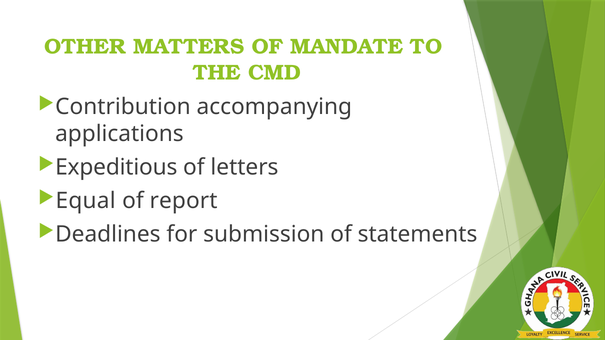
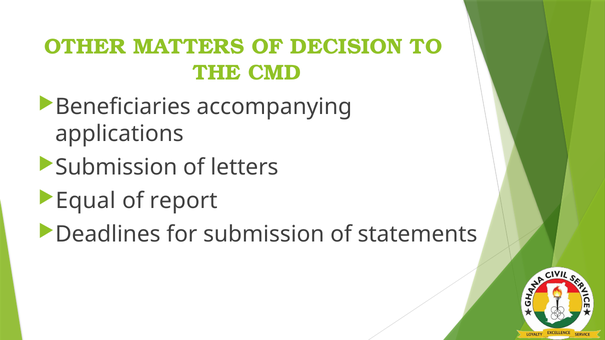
MANDATE: MANDATE -> DECISION
Contribution: Contribution -> Beneficiaries
Expeditious at (116, 168): Expeditious -> Submission
